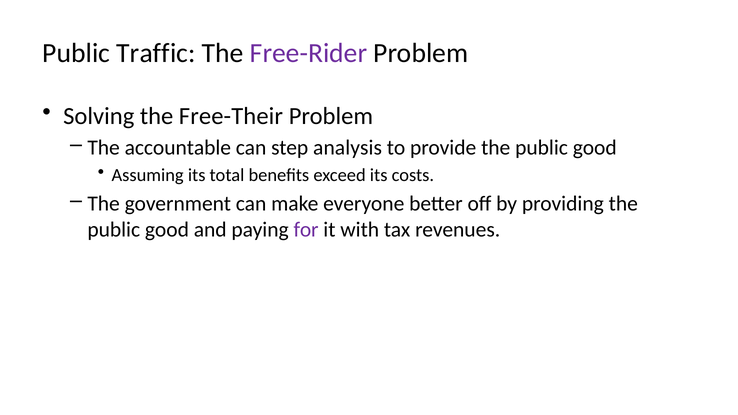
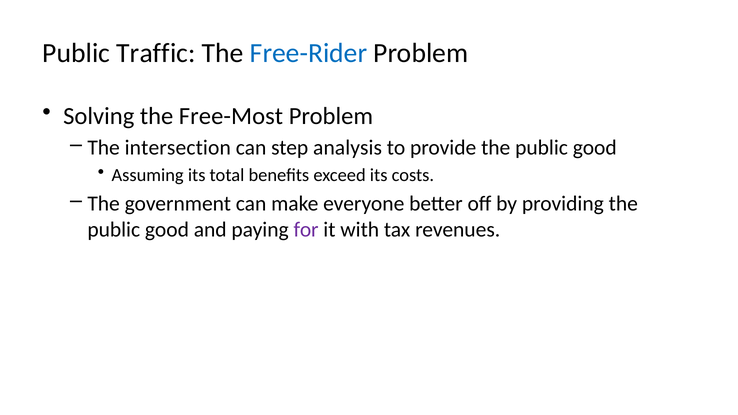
Free-Rider colour: purple -> blue
Free-Their: Free-Their -> Free-Most
accountable: accountable -> intersection
